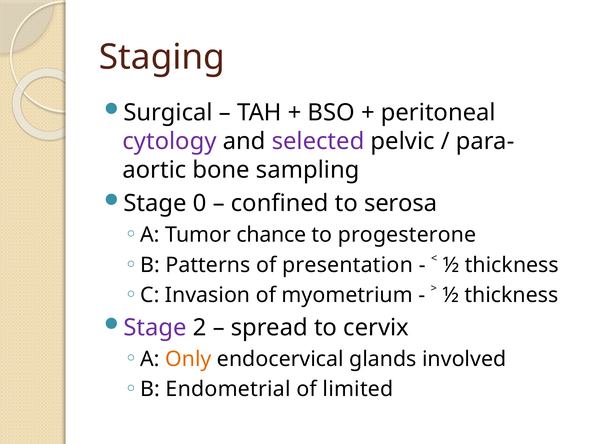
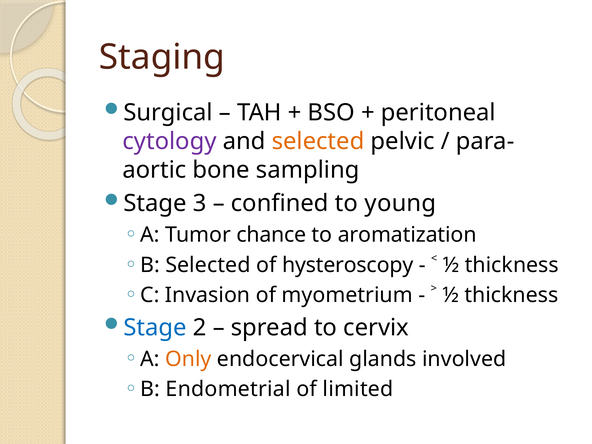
selected at (318, 141) colour: purple -> orange
0: 0 -> 3
serosa: serosa -> young
progesterone: progesterone -> aromatization
B Patterns: Patterns -> Selected
presentation: presentation -> hysteroscopy
Stage at (155, 327) colour: purple -> blue
